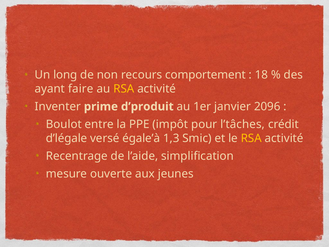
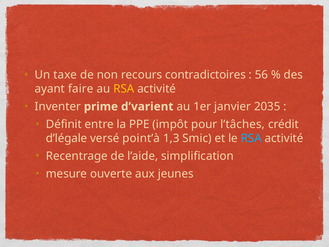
long: long -> taxe
comportement: comportement -> contradictoires
18: 18 -> 56
d’produit: d’produit -> d’varient
2096: 2096 -> 2035
Boulot: Boulot -> Définit
égale’à: égale’à -> point’à
RSA at (251, 138) colour: yellow -> light blue
